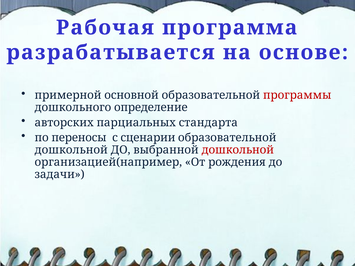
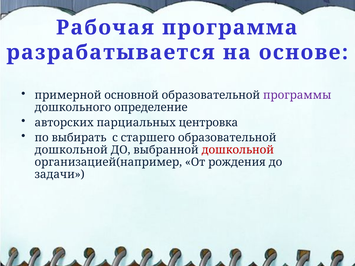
программы colour: red -> purple
стандарта: стандарта -> центровка
переносы: переносы -> выбирать
сценарии: сценарии -> старшего
